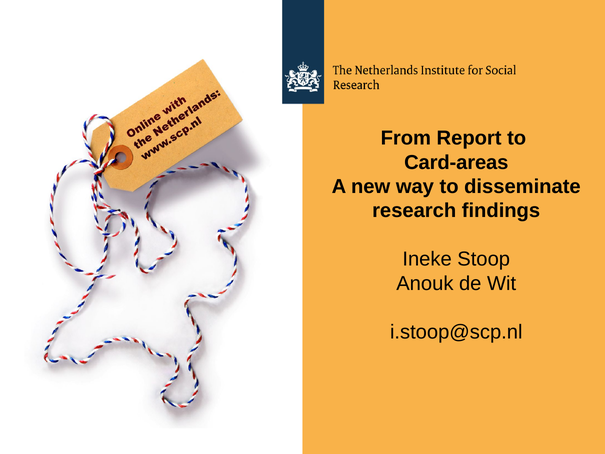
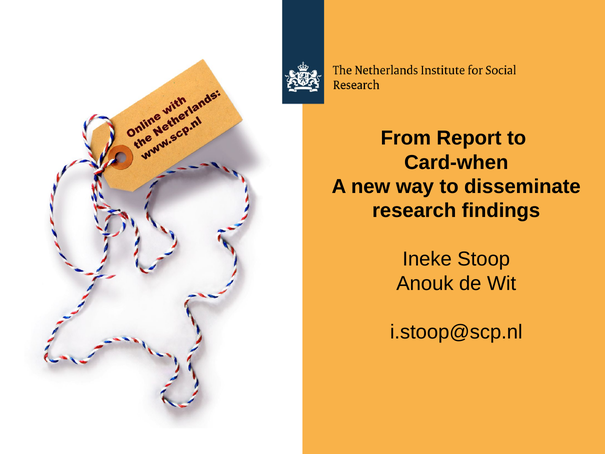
Card-areas: Card-areas -> Card-when
